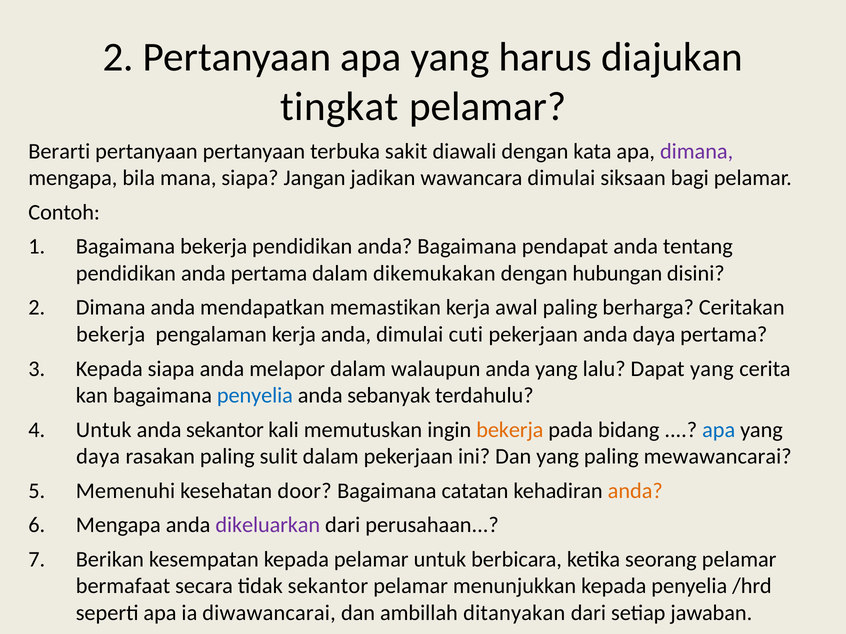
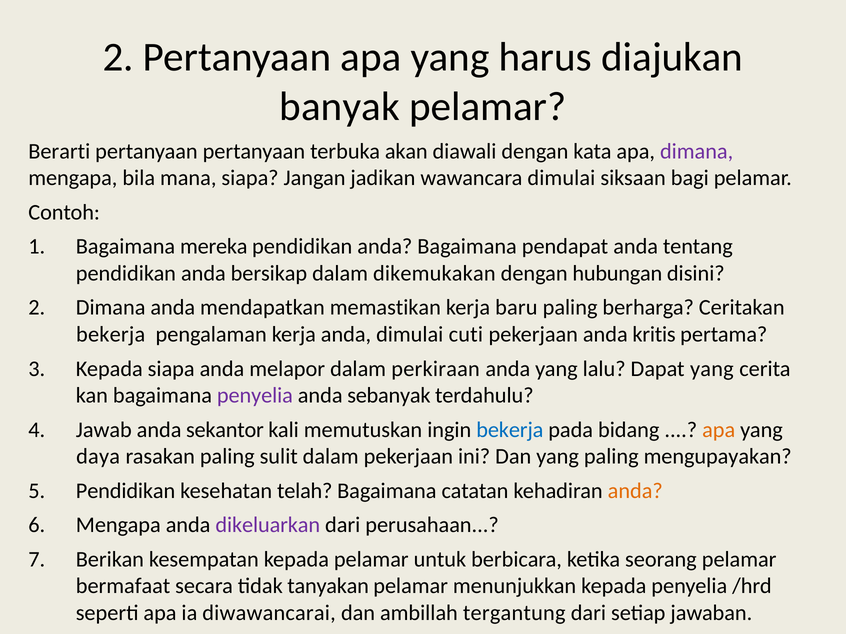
tingkat: tingkat -> banyak
sakit: sakit -> akan
Bagaimana bekerja: bekerja -> mereka
anda pertama: pertama -> bersikap
awal: awal -> baru
anda daya: daya -> kritis
walaupun: walaupun -> perkiraan
penyelia at (255, 396) colour: blue -> purple
Untuk at (104, 430): Untuk -> Jawab
bekerja at (510, 430) colour: orange -> blue
apa at (719, 430) colour: blue -> orange
mewawancarai: mewawancarai -> mengupayakan
Memenuhi at (126, 491): Memenuhi -> Pendidikan
door: door -> telah
tidak sekantor: sekantor -> tanyakan
ditanyakan: ditanyakan -> tergantung
